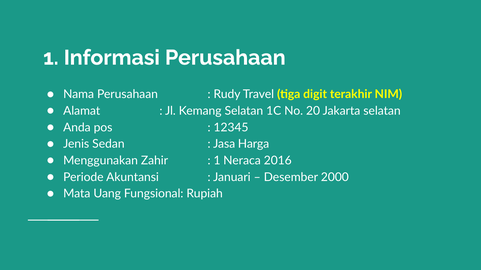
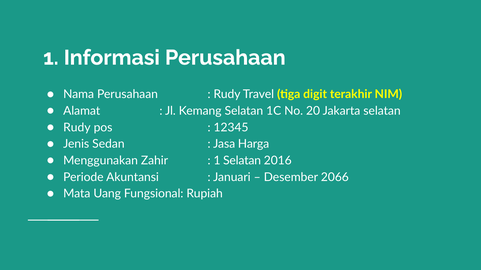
Anda at (77, 128): Anda -> Rudy
1 Neraca: Neraca -> Selatan
2000: 2000 -> 2066
